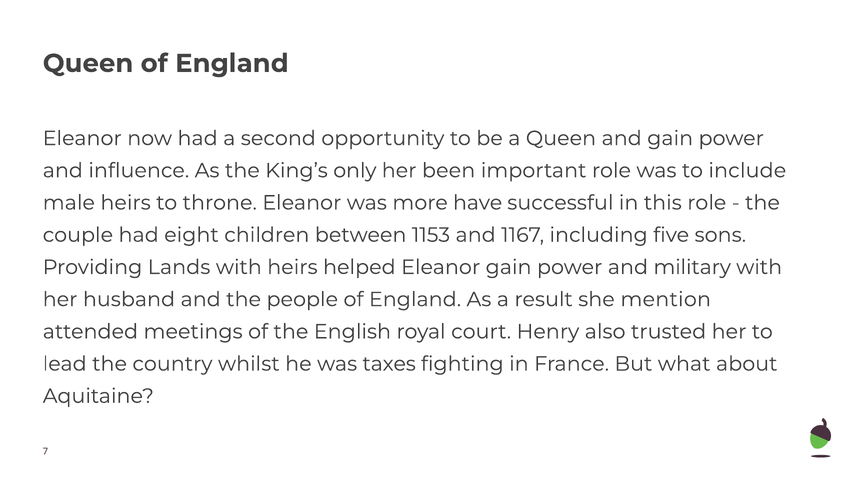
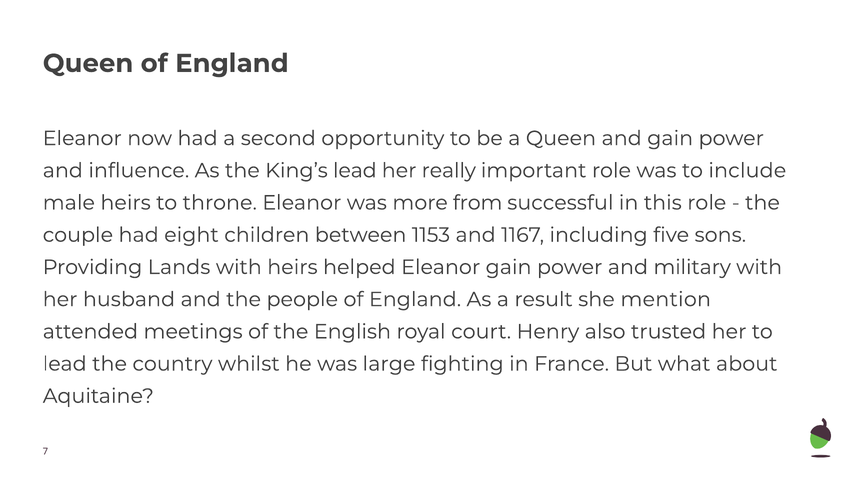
King’s only: only -> lead
been: been -> really
have: have -> from
taxes: taxes -> large
